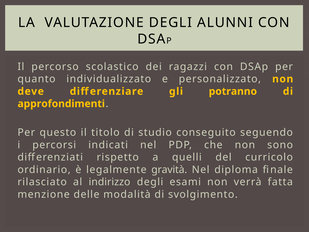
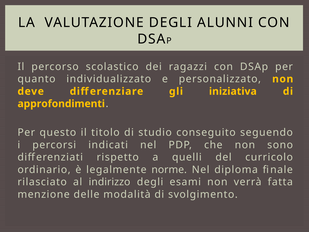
potranno: potranno -> iniziativa
gravità: gravità -> norme
